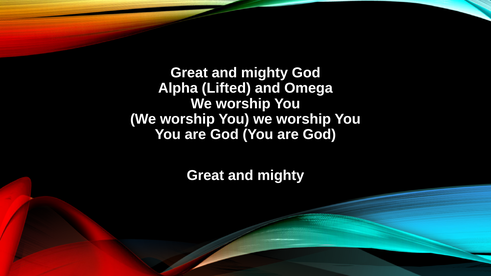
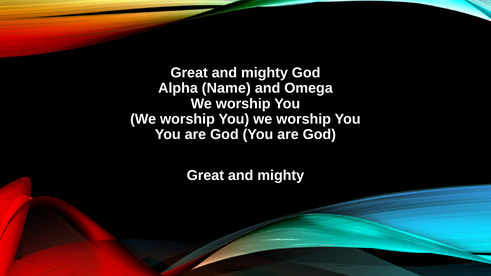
Lifted: Lifted -> Name
